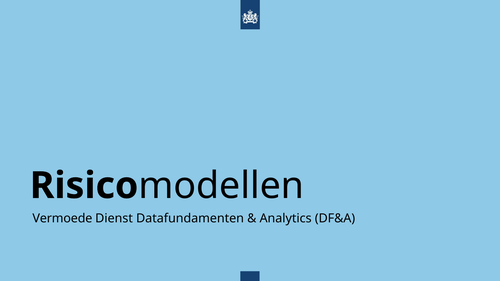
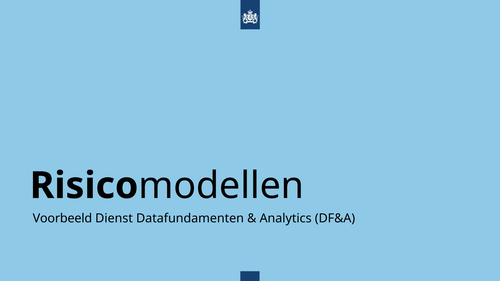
Vermoede: Vermoede -> Voorbeeld
